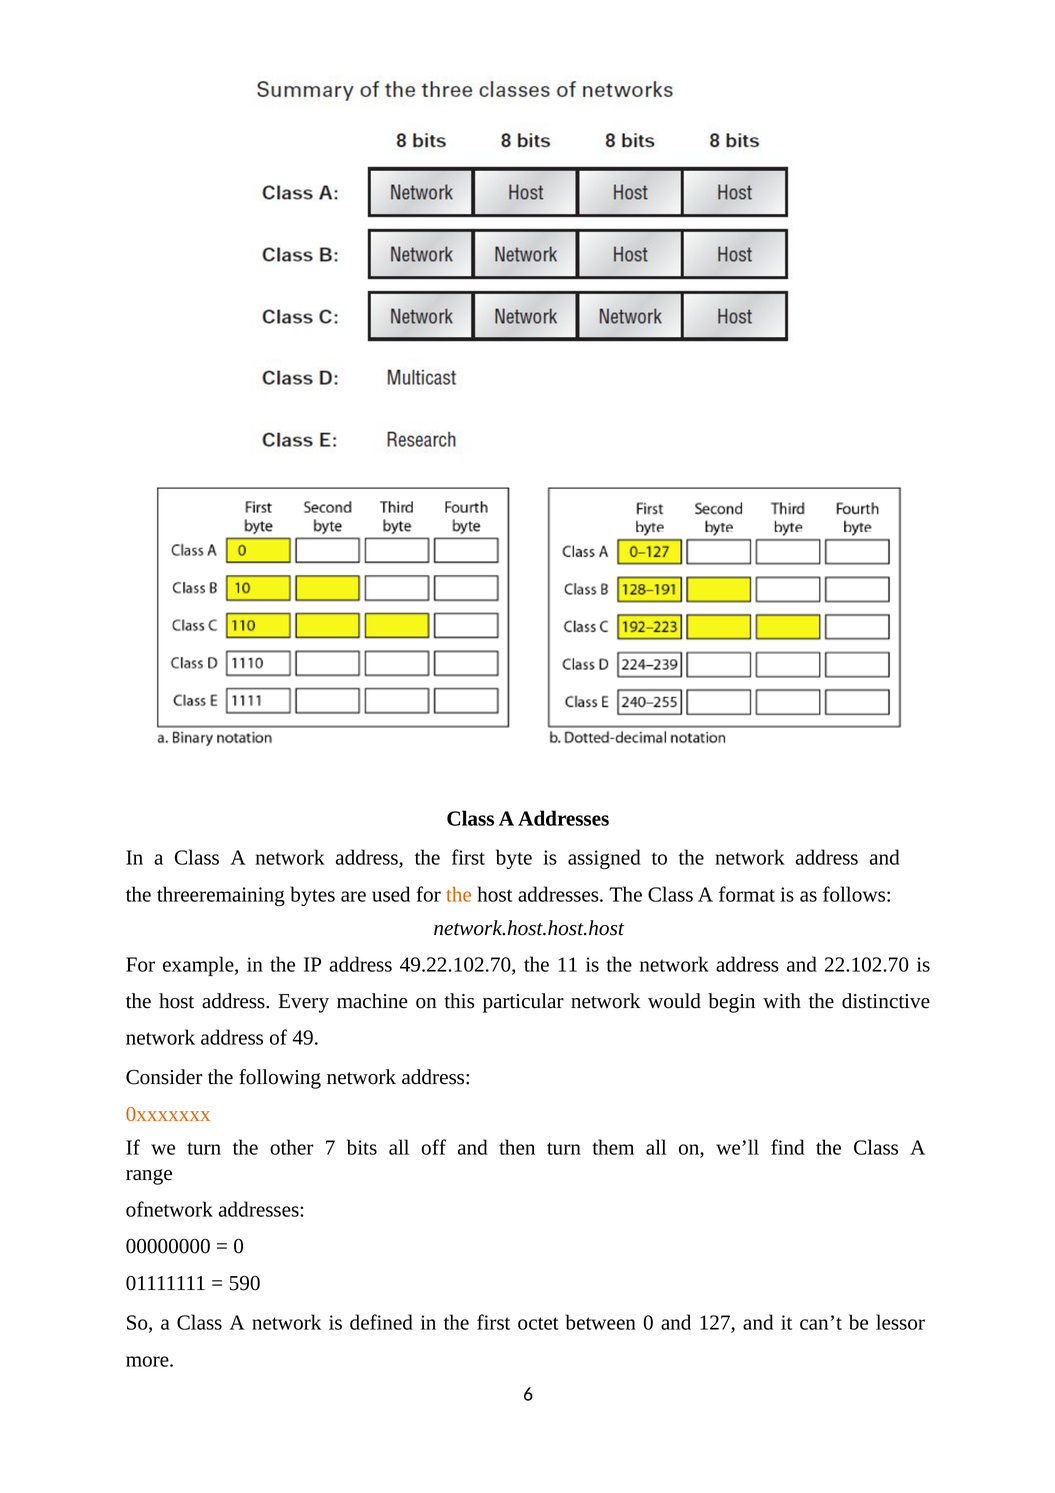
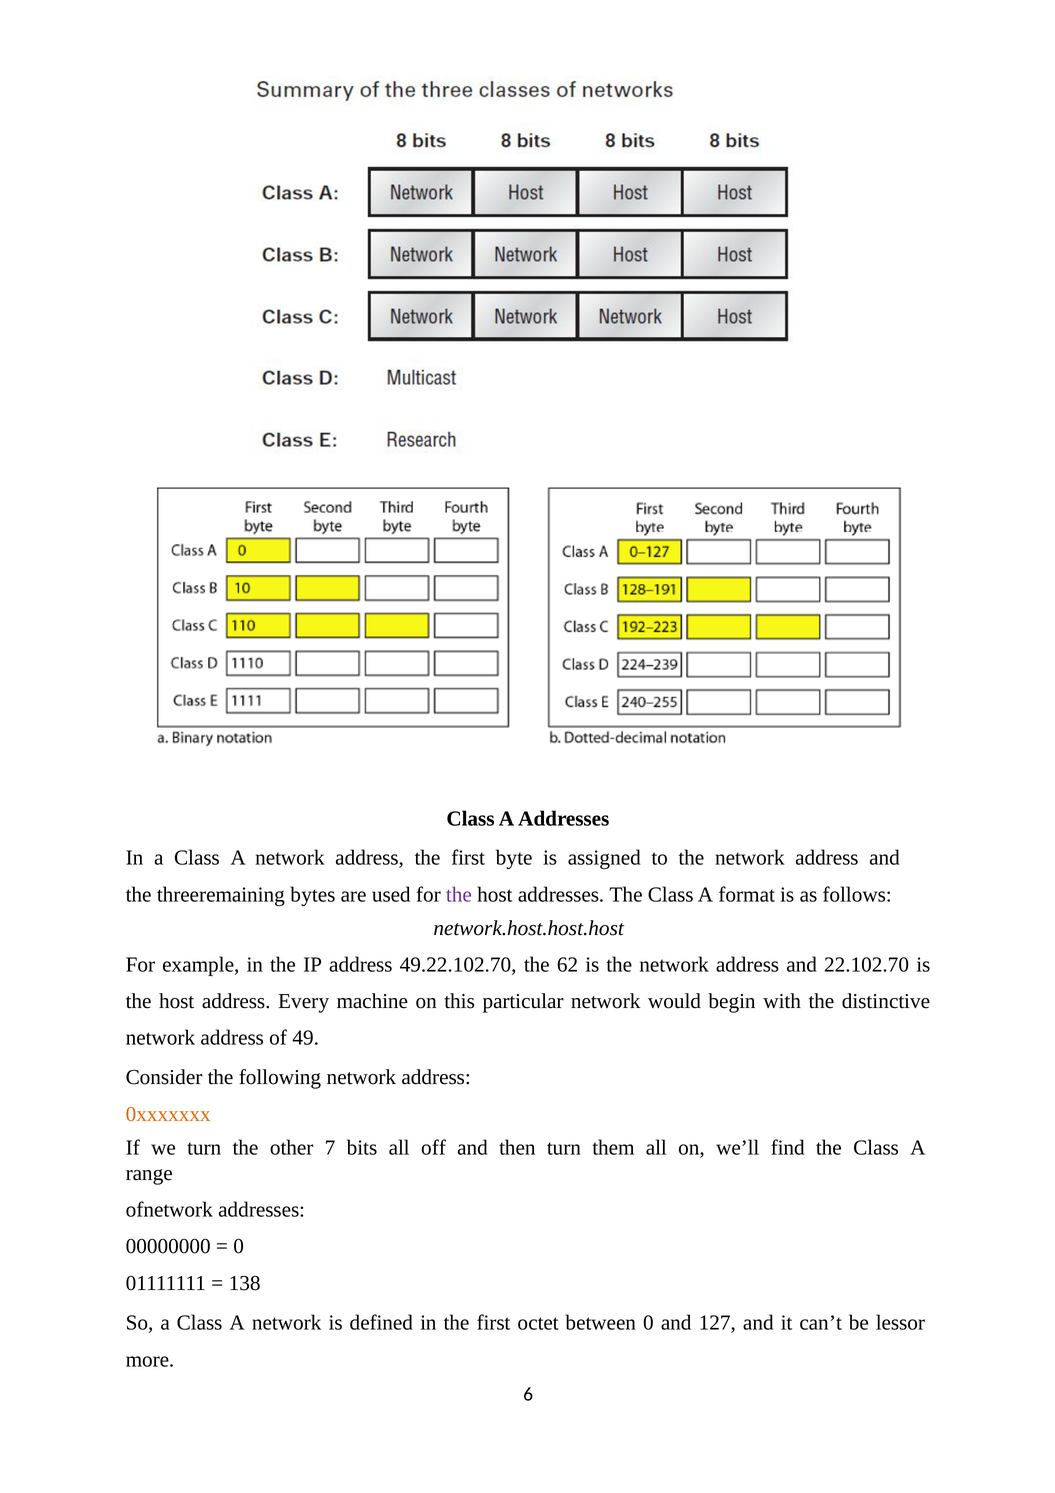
the at (459, 895) colour: orange -> purple
11: 11 -> 62
590: 590 -> 138
